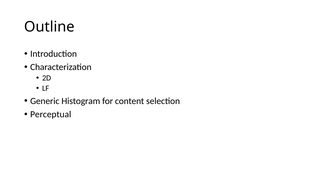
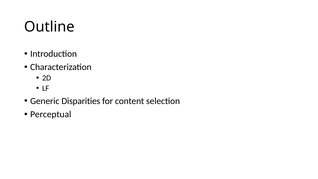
Histogram: Histogram -> Disparities
